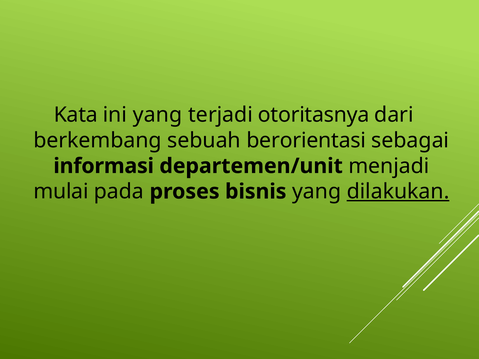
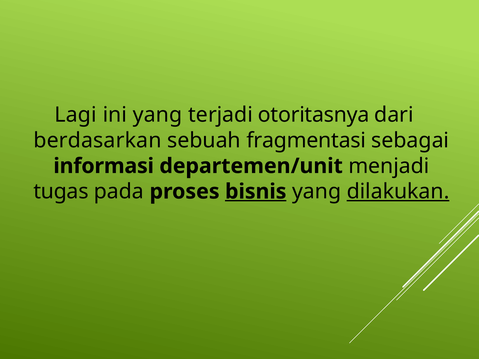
Kata: Kata -> Lagi
berkembang: berkembang -> berdasarkan
berorientasi: berorientasi -> fragmentasi
mulai: mulai -> tugas
bisnis underline: none -> present
